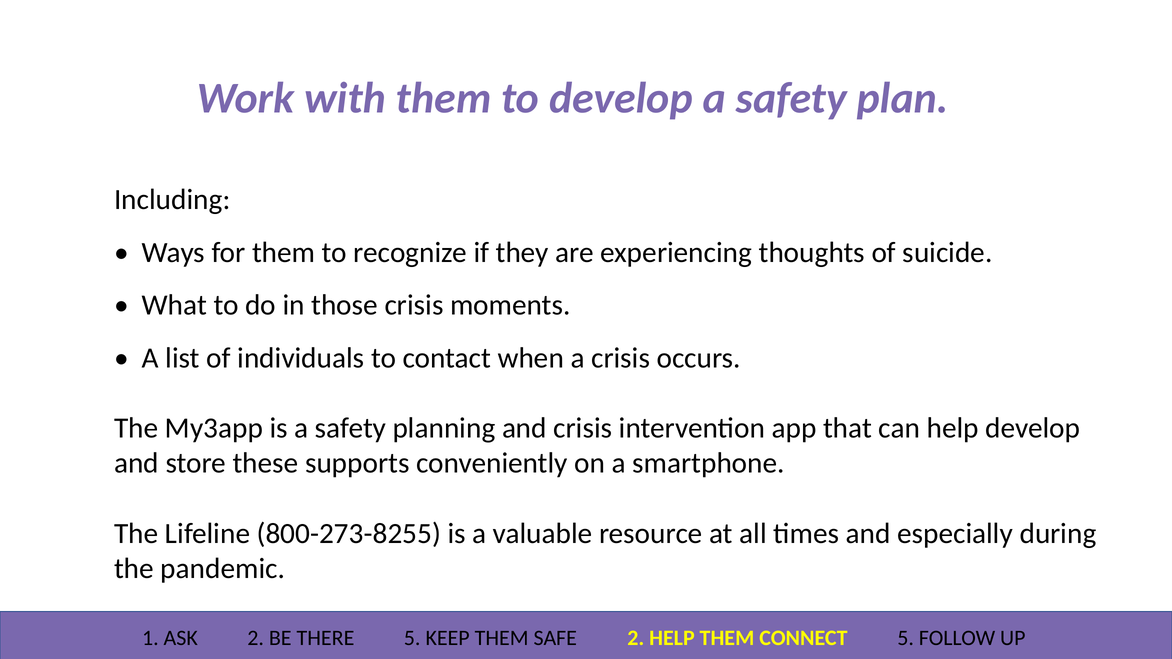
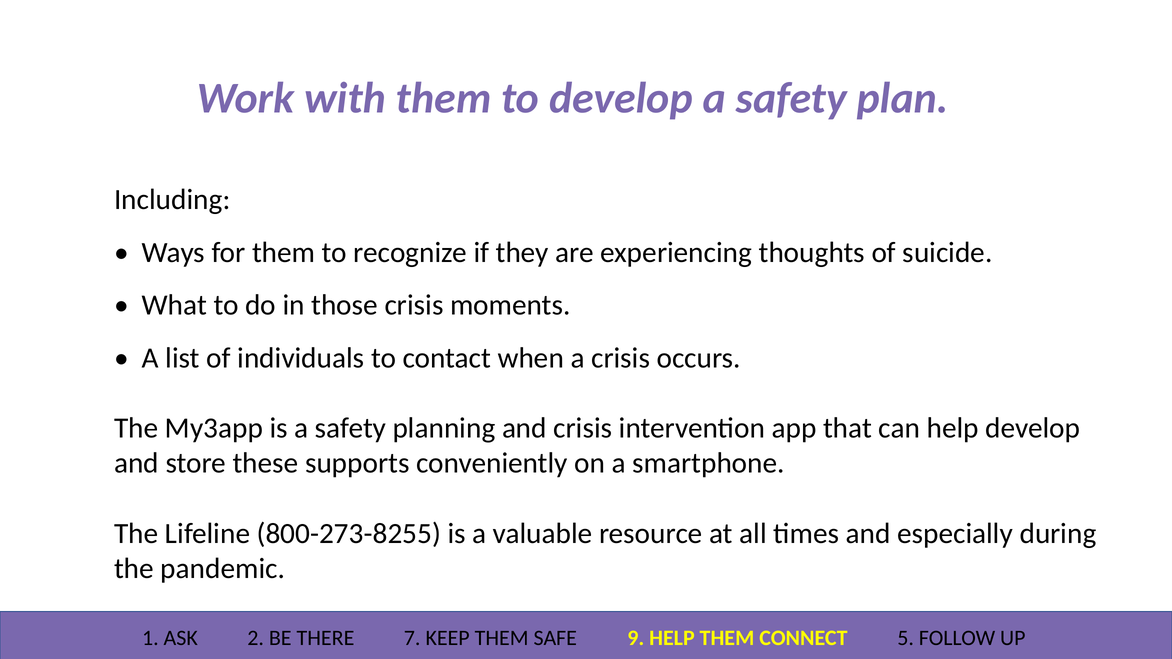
THERE 5: 5 -> 7
SAFE 2: 2 -> 9
